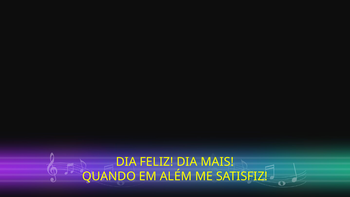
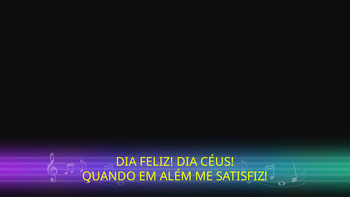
MAIS: MAIS -> CÉUS
